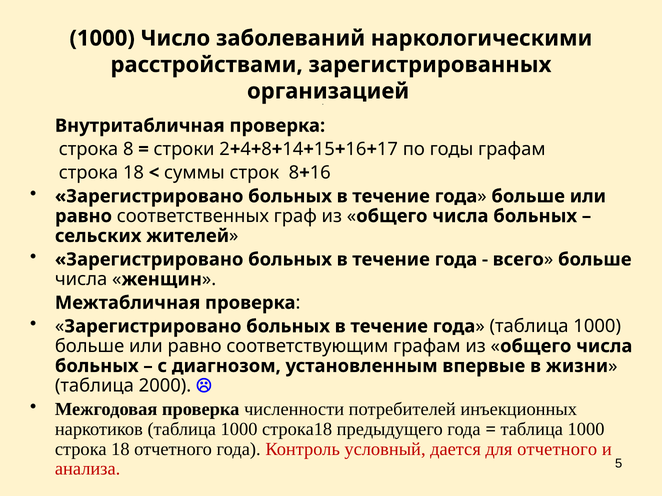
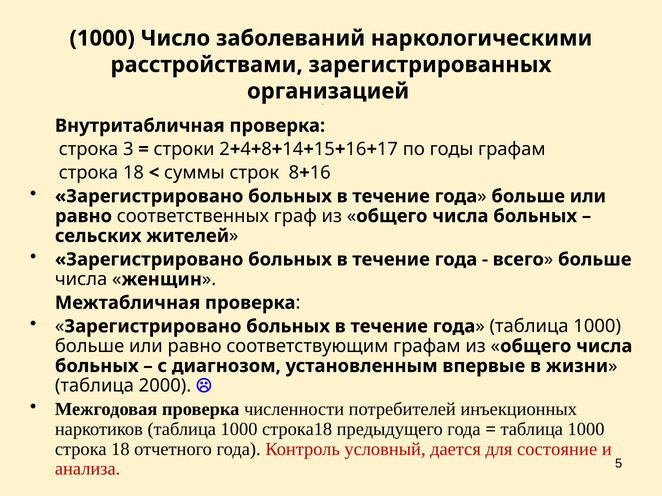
строка 8: 8 -> 3
для отчетного: отчетного -> состояние
